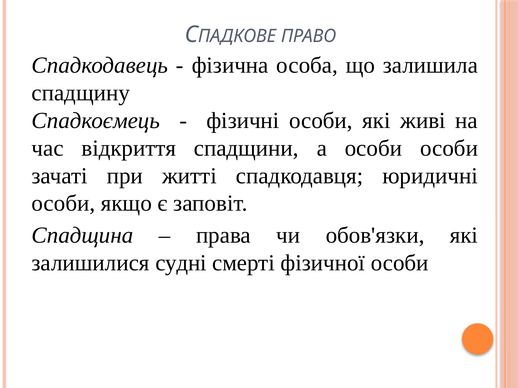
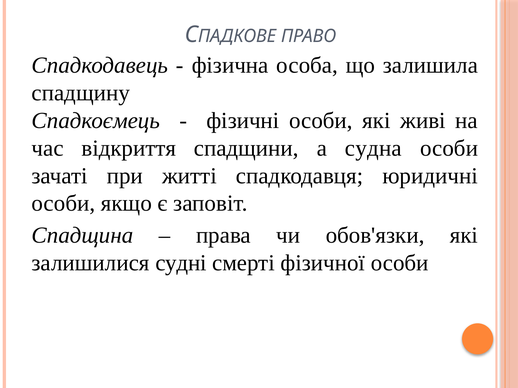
а особи: особи -> судна
